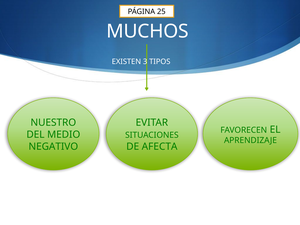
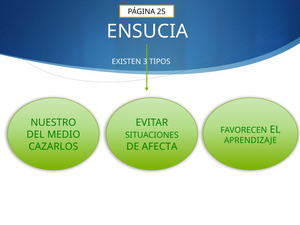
MUCHOS: MUCHOS -> ENSUCIA
NEGATIVO: NEGATIVO -> CAZARLOS
